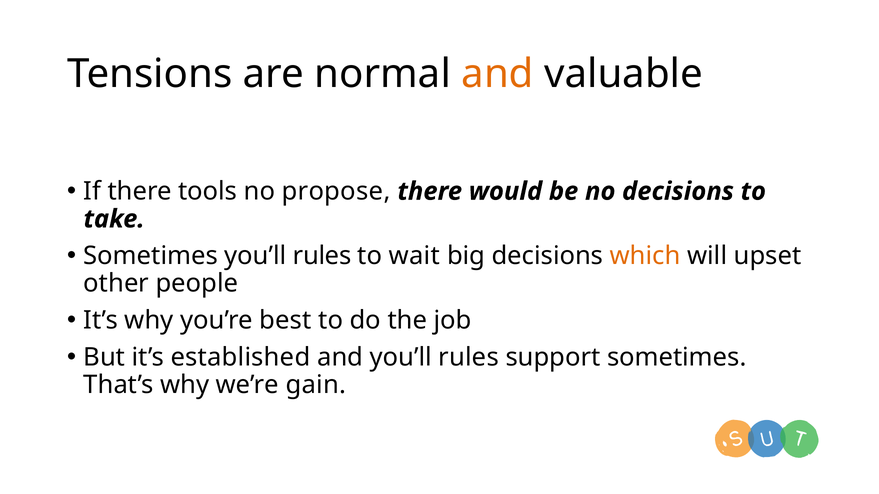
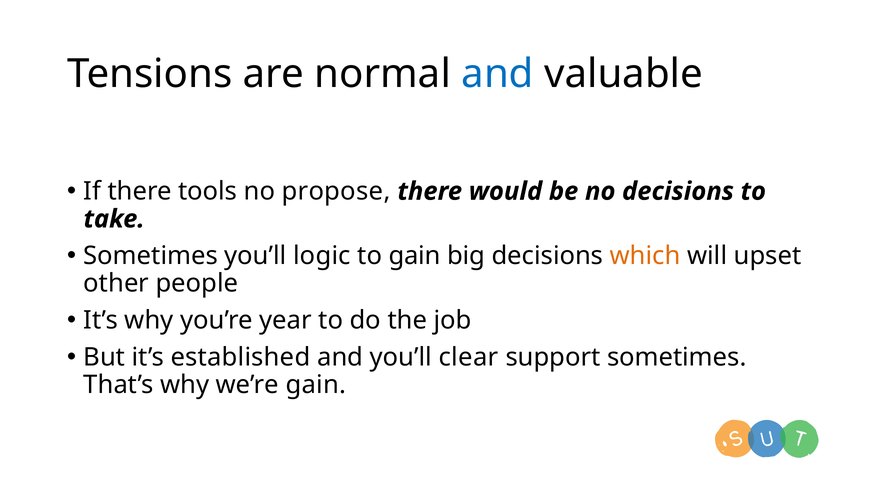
and at (498, 74) colour: orange -> blue
Sometimes you’ll rules: rules -> logic
to wait: wait -> gain
best: best -> year
and you’ll rules: rules -> clear
